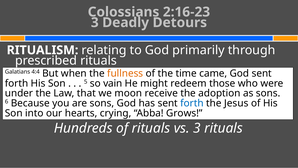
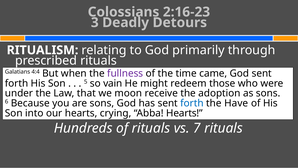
fullness colour: orange -> purple
Jesus: Jesus -> Have
Abba Grows: Grows -> Hearts
vs 3: 3 -> 7
